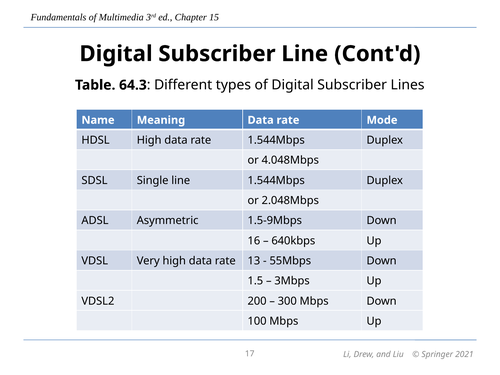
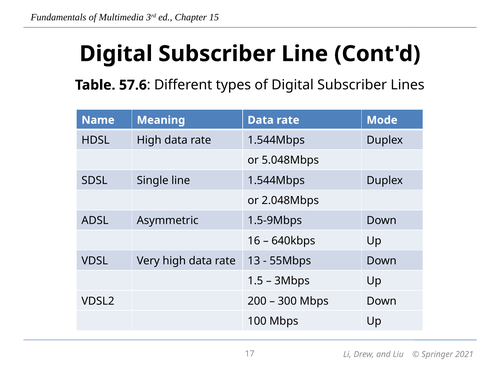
64.3: 64.3 -> 57.6
4.048Mbps: 4.048Mbps -> 5.048Mbps
